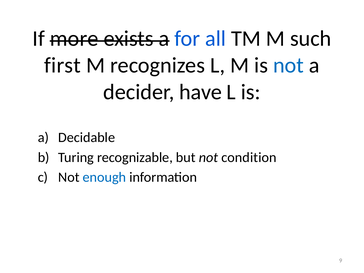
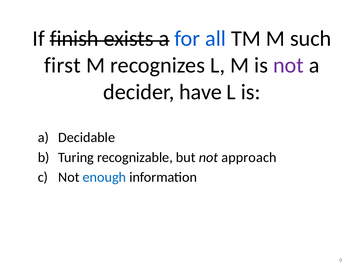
more: more -> finish
not at (288, 65) colour: blue -> purple
condition: condition -> approach
